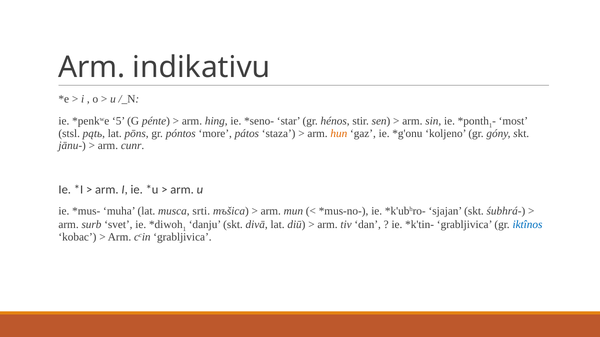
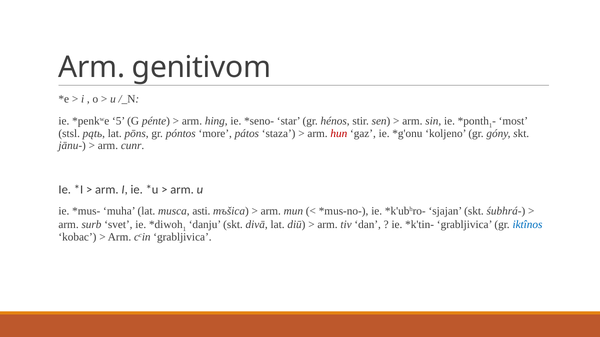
indikativu: indikativu -> genitivom
hun colour: orange -> red
srti: srti -> asti
